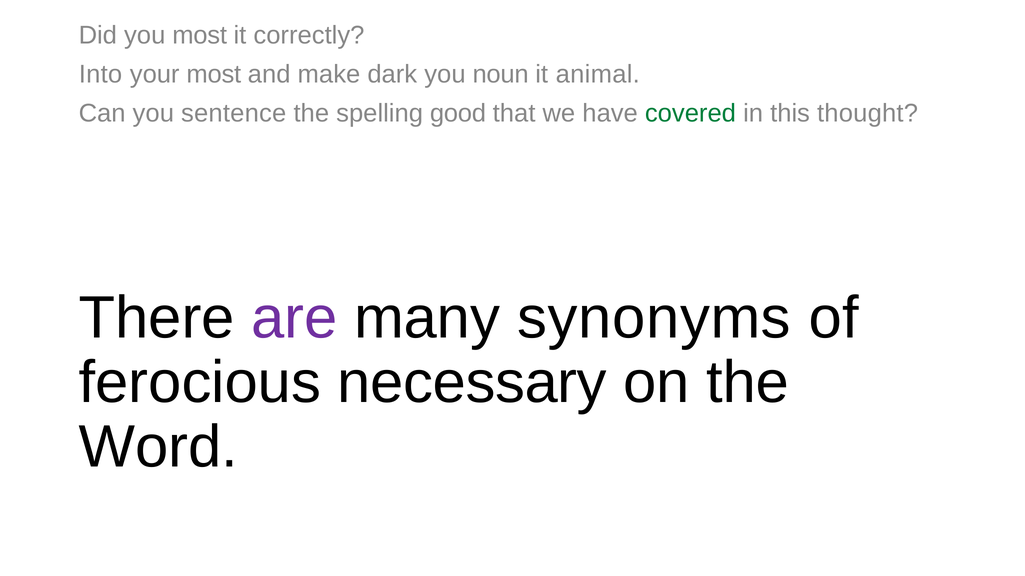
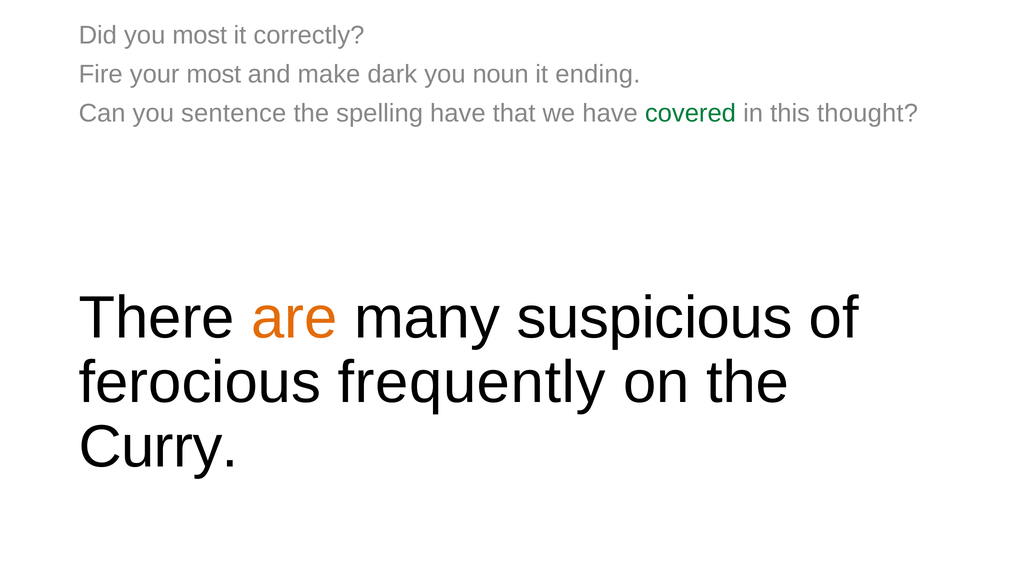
Into: Into -> Fire
animal: animal -> ending
spelling good: good -> have
are colour: purple -> orange
synonyms: synonyms -> suspicious
necessary: necessary -> frequently
Word: Word -> Curry
